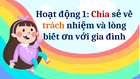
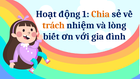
Chia colour: red -> orange
